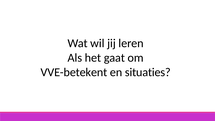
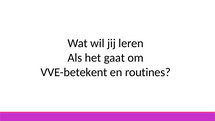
situaties: situaties -> routines
